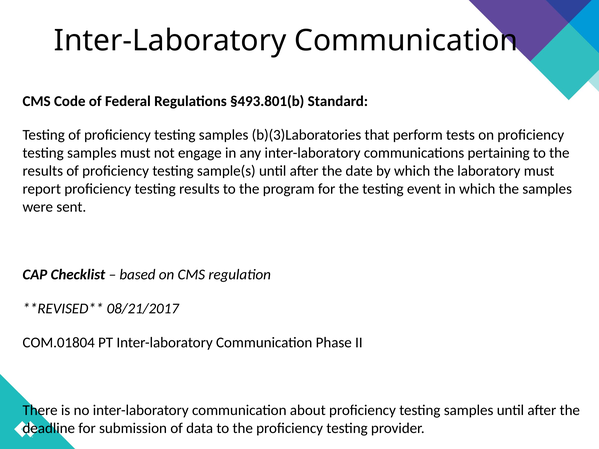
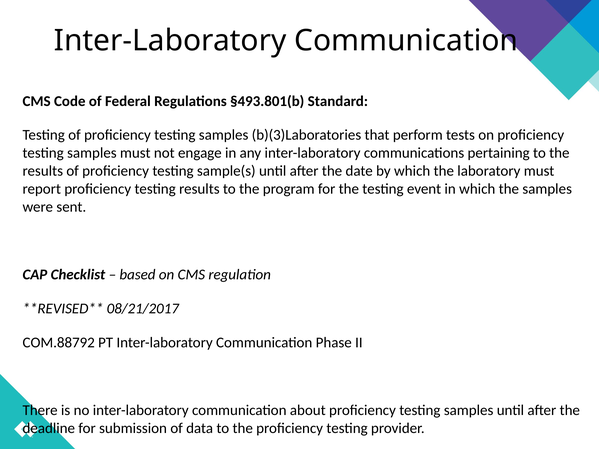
COM.01804: COM.01804 -> COM.88792
